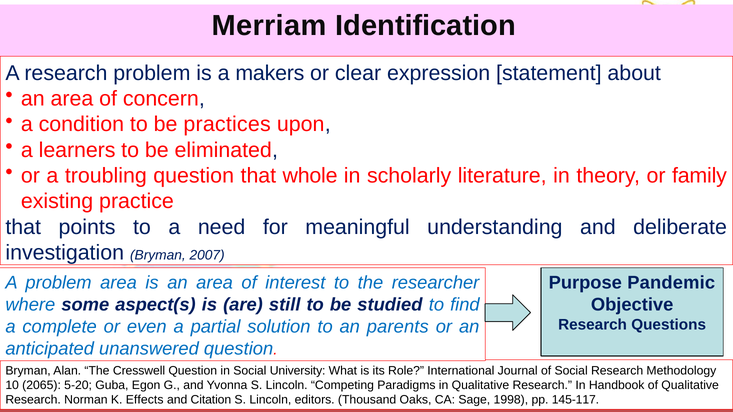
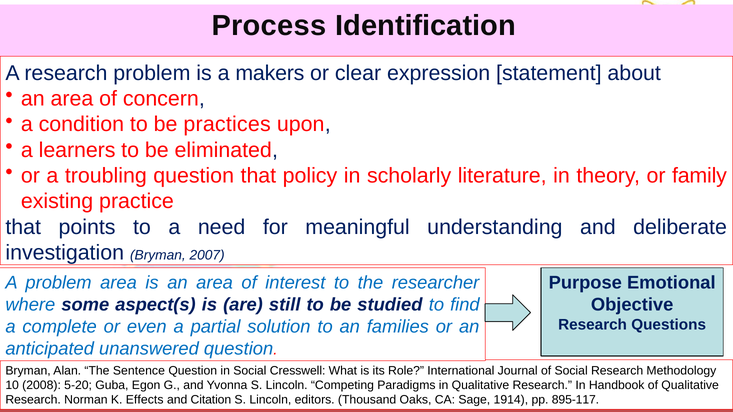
Merriam: Merriam -> Process
whole: whole -> policy
Pandemic: Pandemic -> Emotional
parents: parents -> families
Cresswell: Cresswell -> Sentence
University: University -> Cresswell
2065: 2065 -> 2008
1998: 1998 -> 1914
145-117: 145-117 -> 895-117
